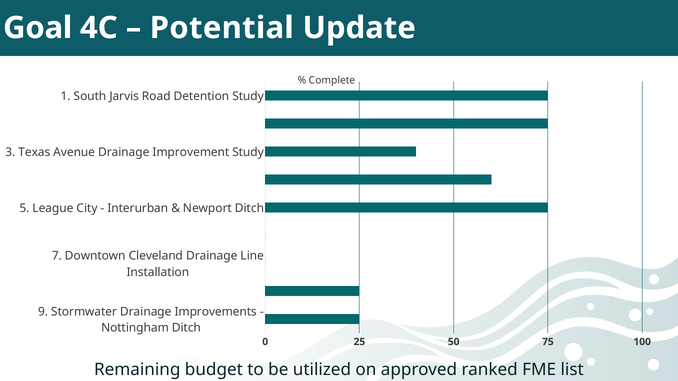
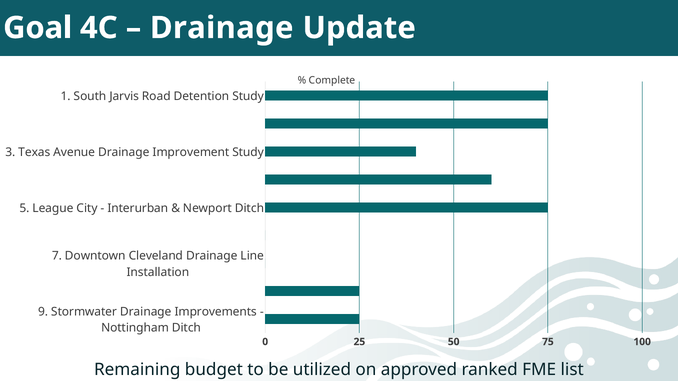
Potential at (222, 28): Potential -> Drainage
